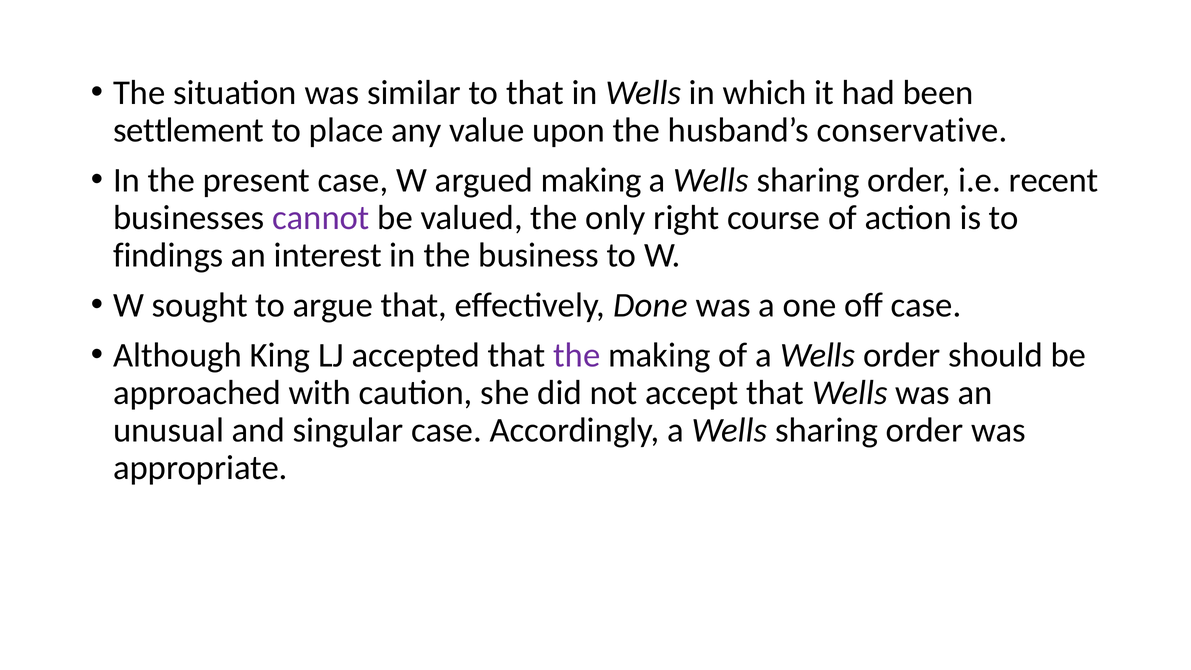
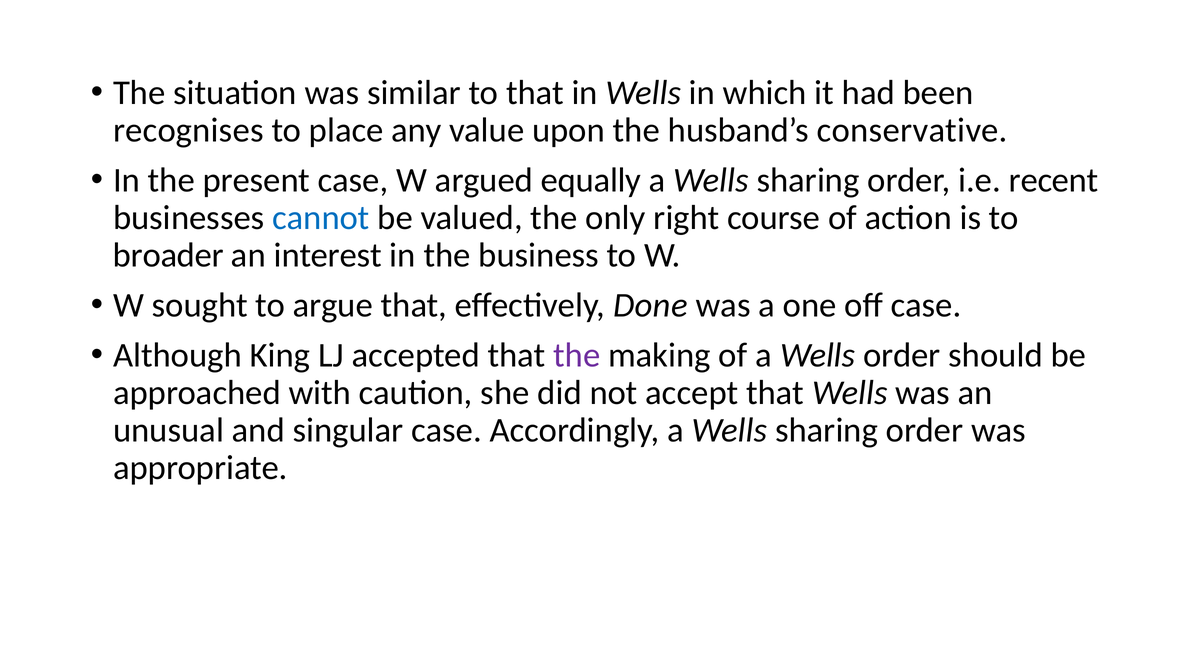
settlement: settlement -> recognises
argued making: making -> equally
cannot colour: purple -> blue
findings: findings -> broader
